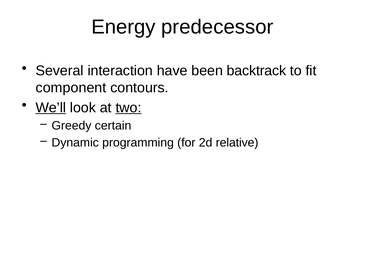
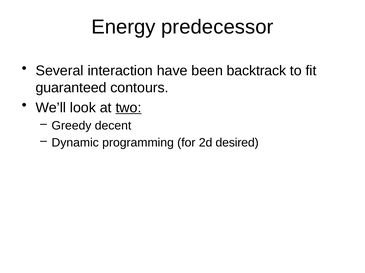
component: component -> guaranteed
We’ll underline: present -> none
certain: certain -> decent
relative: relative -> desired
